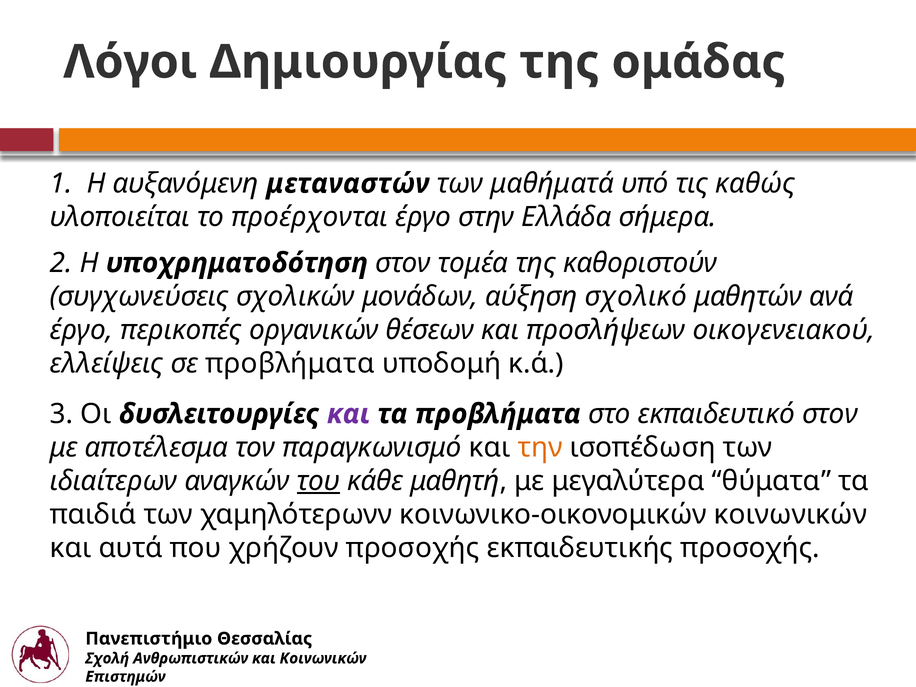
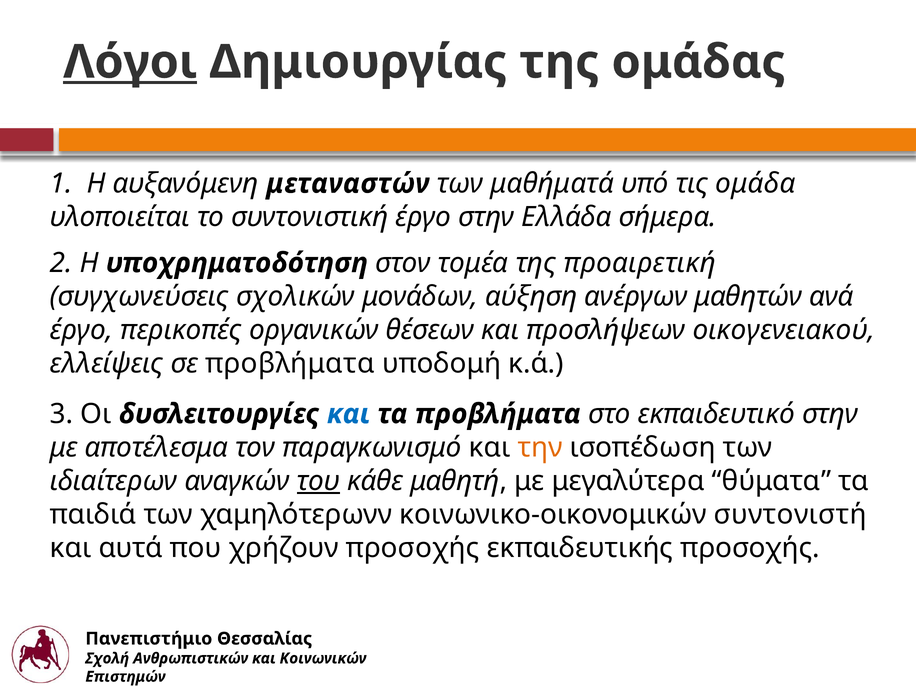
Λόγοι underline: none -> present
καθώς: καθώς -> ομάδα
προέρχονται: προέρχονται -> συντονιστική
καθοριστούν: καθοριστούν -> προαιρετική
σχολικό: σχολικό -> ανέργων
και at (349, 414) colour: purple -> blue
εκπαιδευτικό στον: στον -> στην
κοινωνικο-οικονομικών κοινωνικών: κοινωνικών -> συντονιστή
